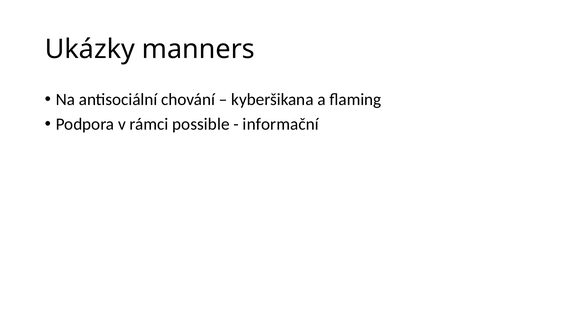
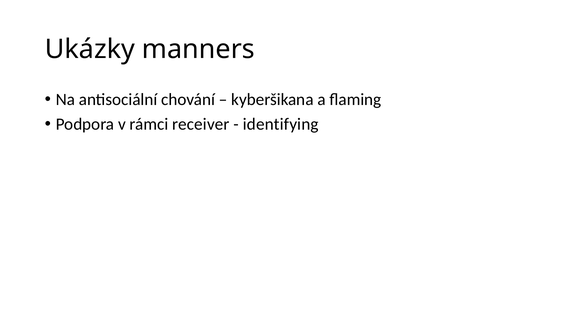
possible: possible -> receiver
informační: informační -> identifying
